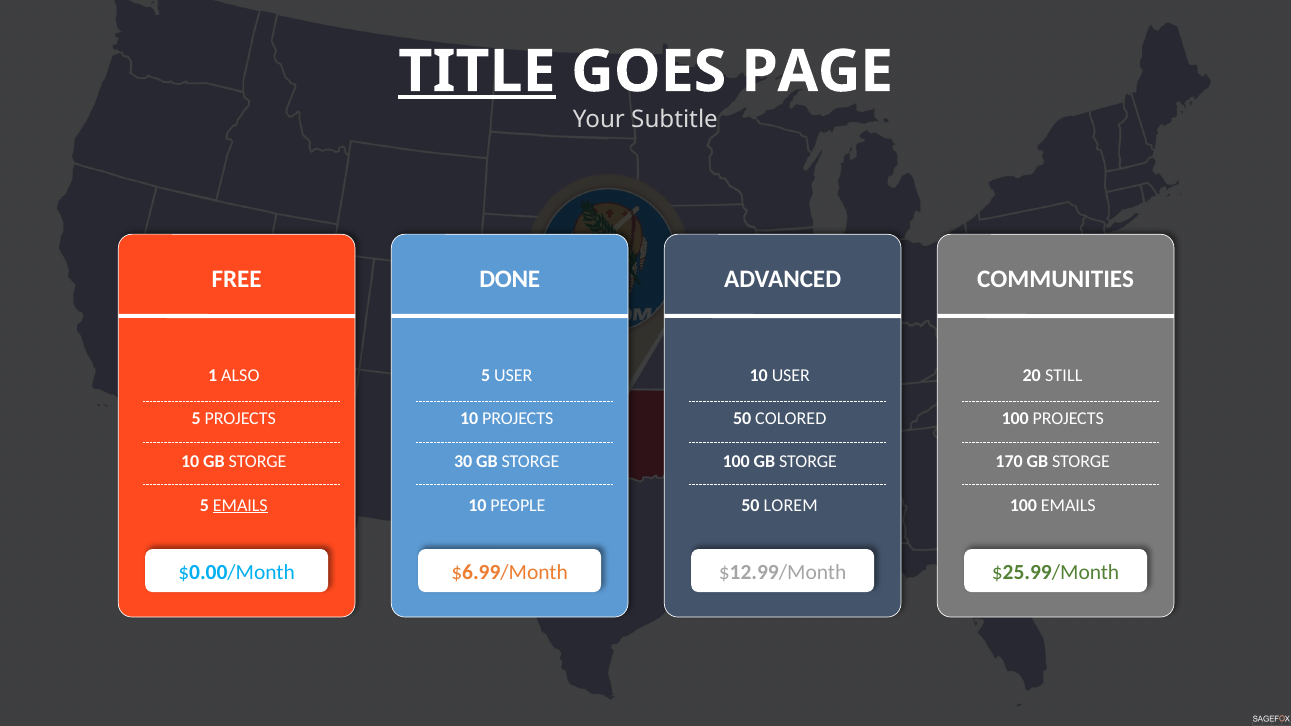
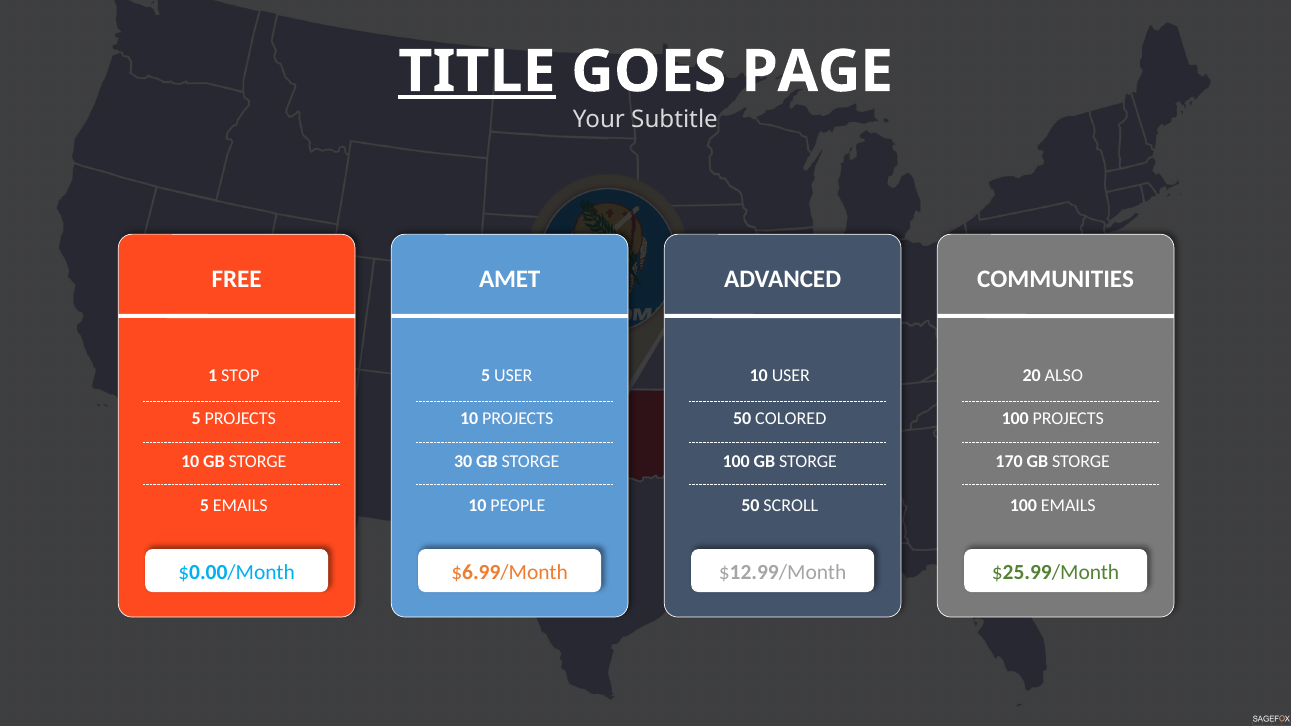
DONE: DONE -> AMET
ALSO: ALSO -> STOP
STILL: STILL -> ALSO
EMAILS at (240, 505) underline: present -> none
LOREM: LOREM -> SCROLL
